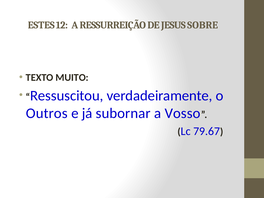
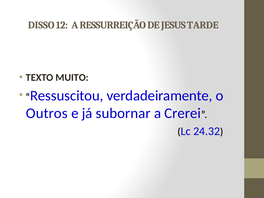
ESTES: ESTES -> DISSO
SOBRE: SOBRE -> TARDE
Vosso: Vosso -> Crerei
79.67: 79.67 -> 24.32
